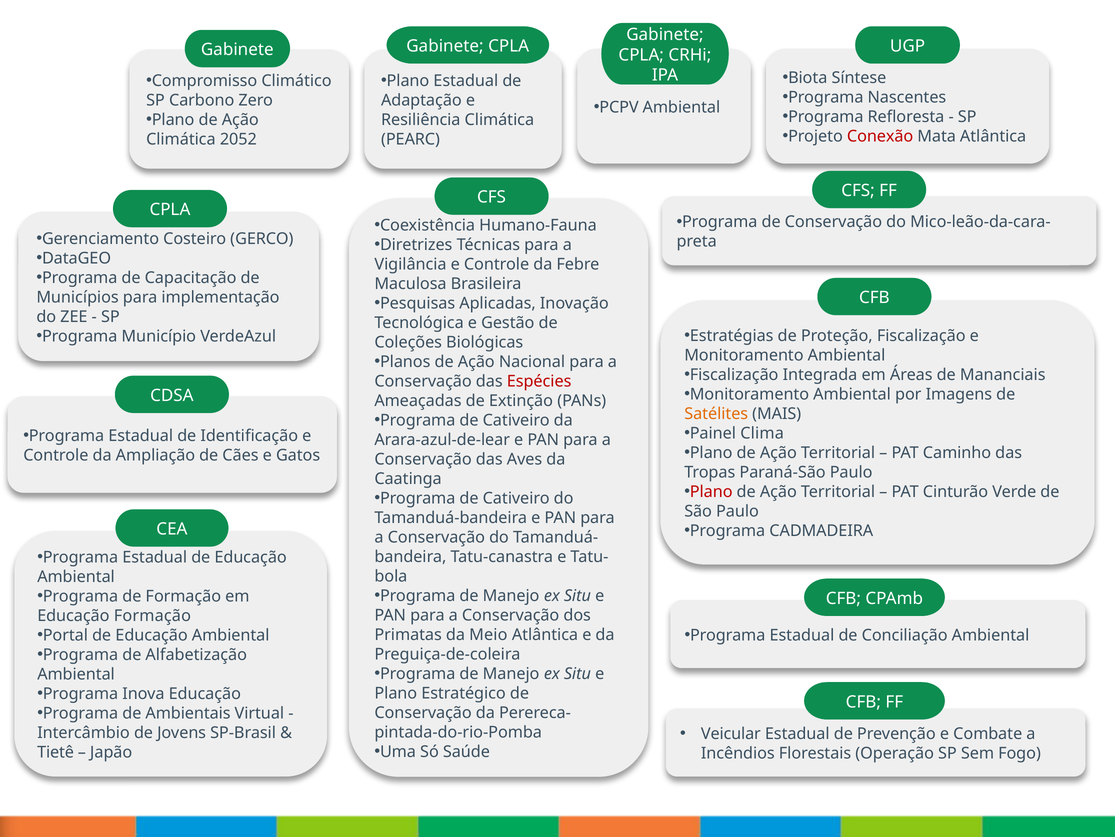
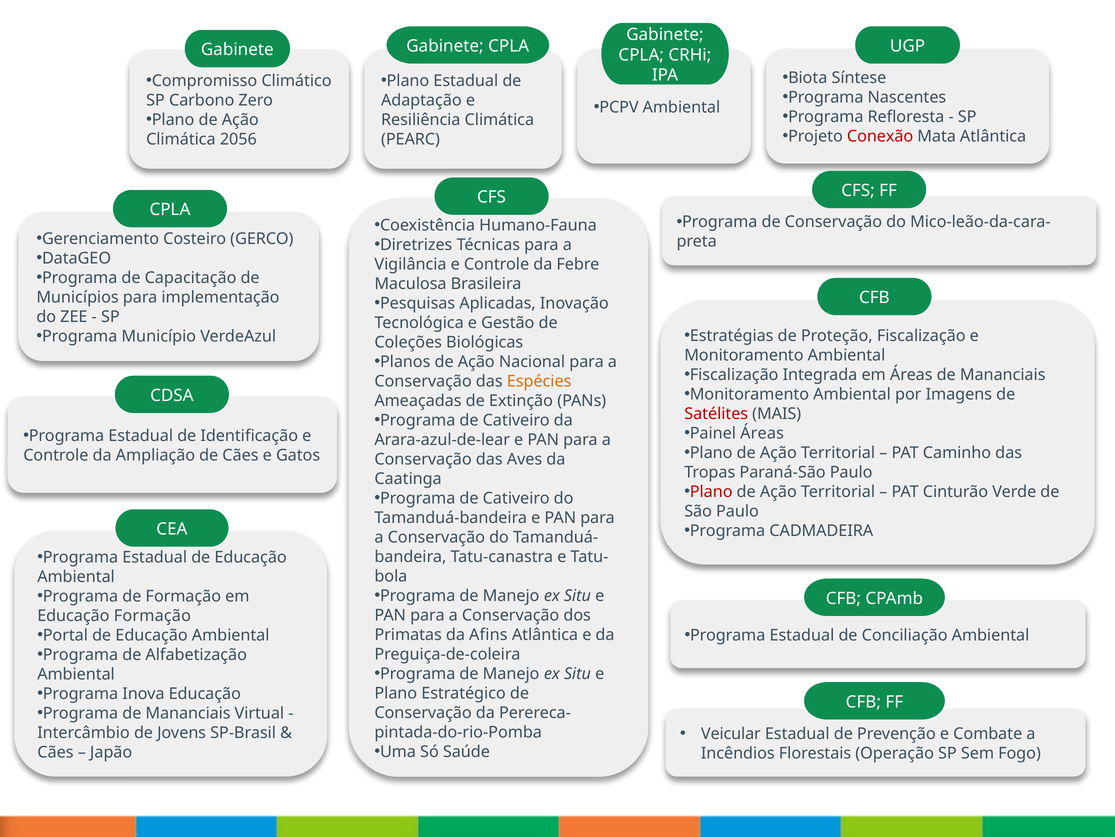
2052: 2052 -> 2056
Espécies colour: red -> orange
Satélites colour: orange -> red
Painel Clima: Clima -> Áreas
Meio: Meio -> Afins
Programa de Ambientais: Ambientais -> Mananciais
Tietê at (56, 752): Tietê -> Cães
